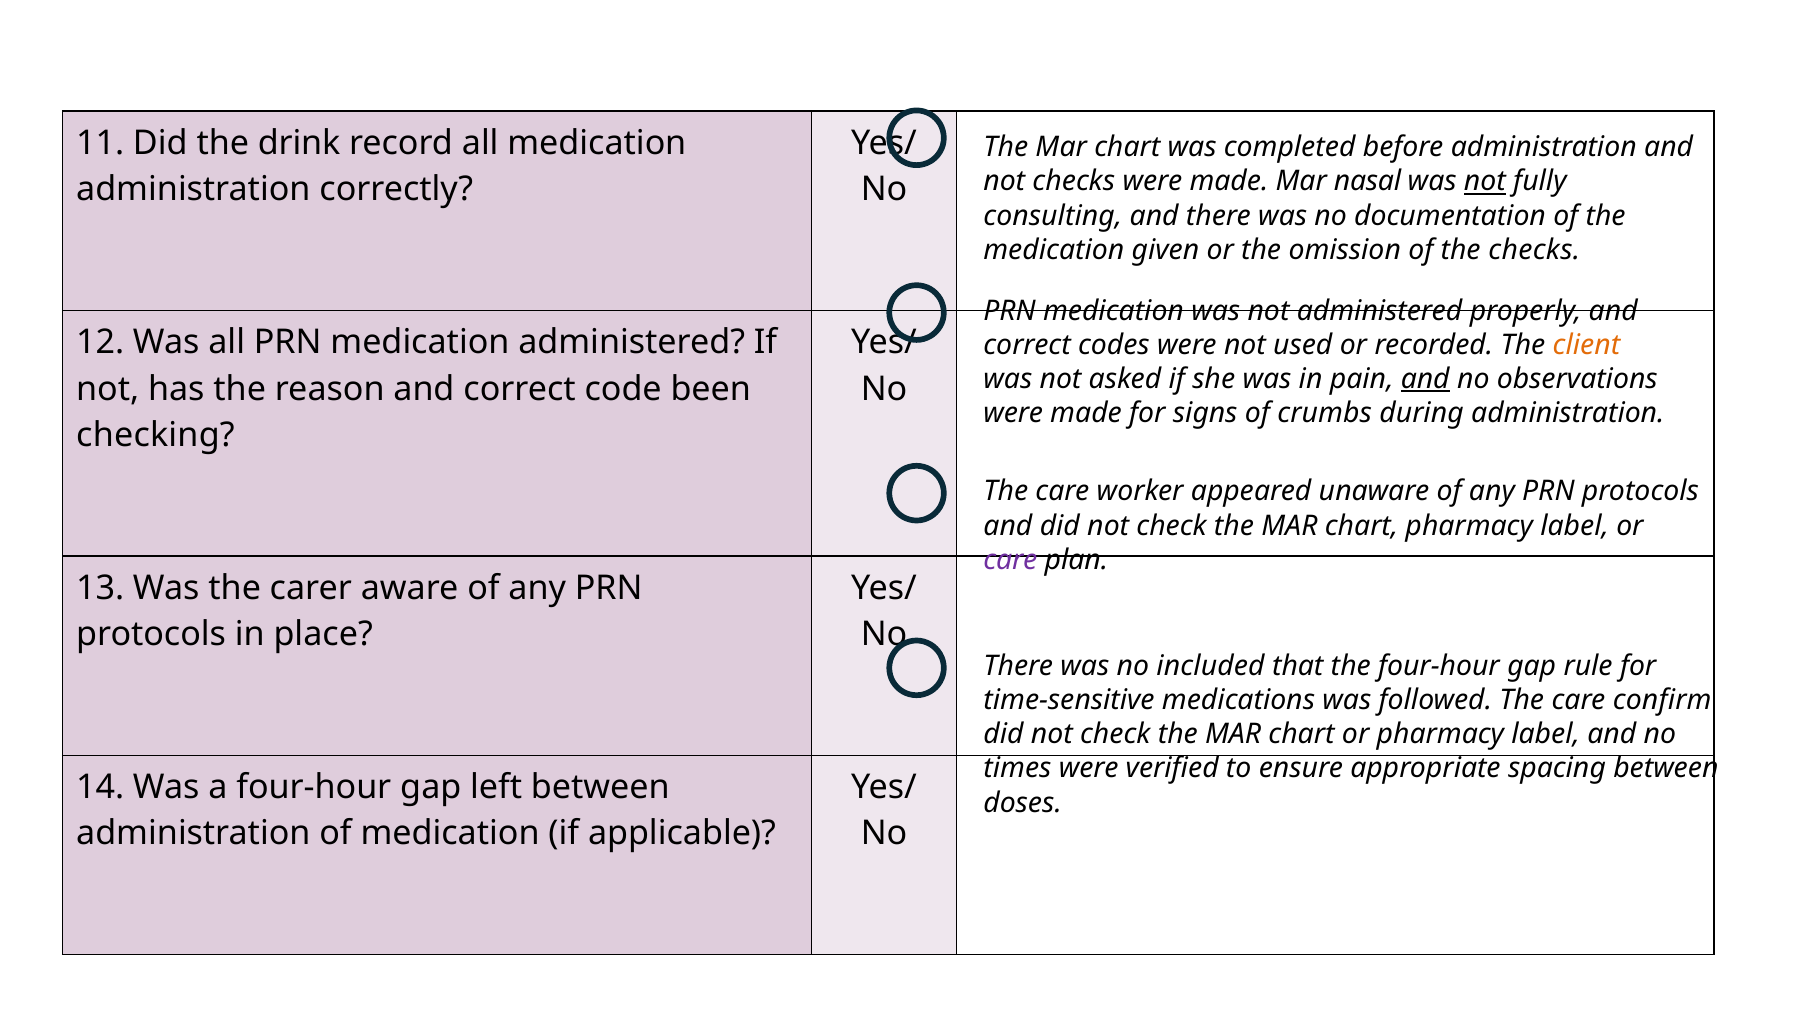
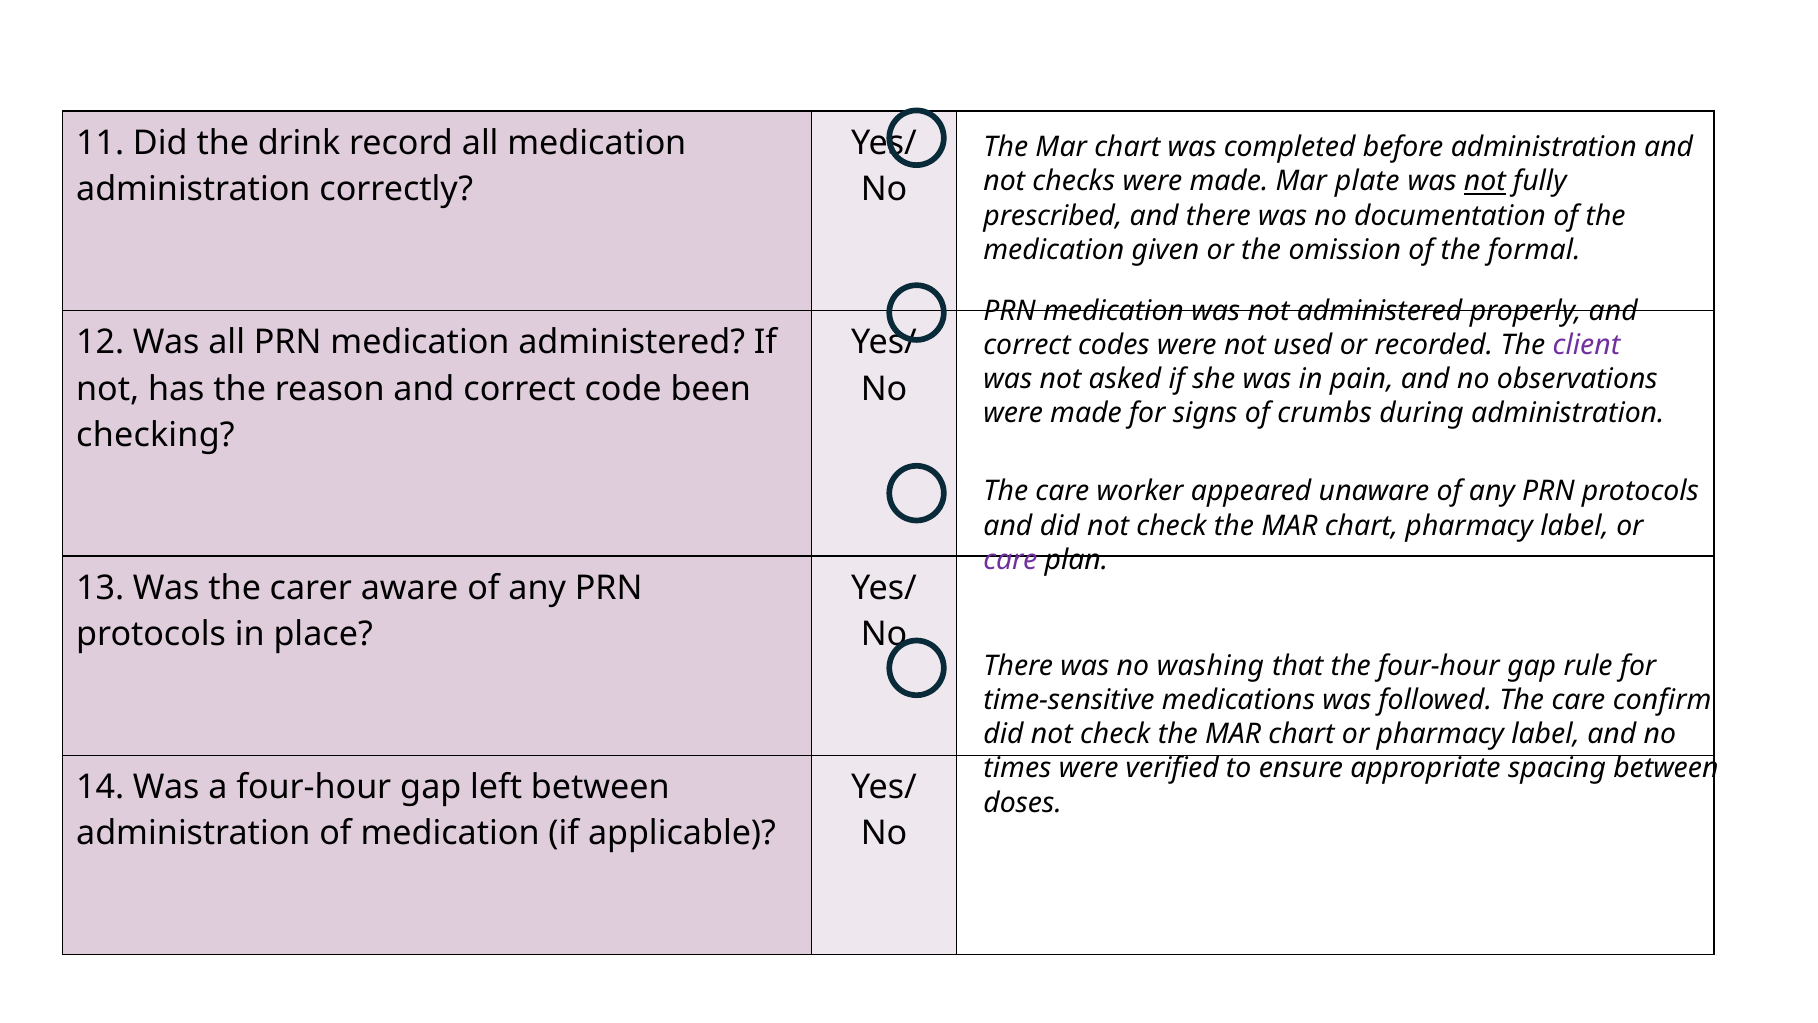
nasal: nasal -> plate
consulting: consulting -> prescribed
the checks: checks -> formal
client colour: orange -> purple
and at (1425, 379) underline: present -> none
included: included -> washing
